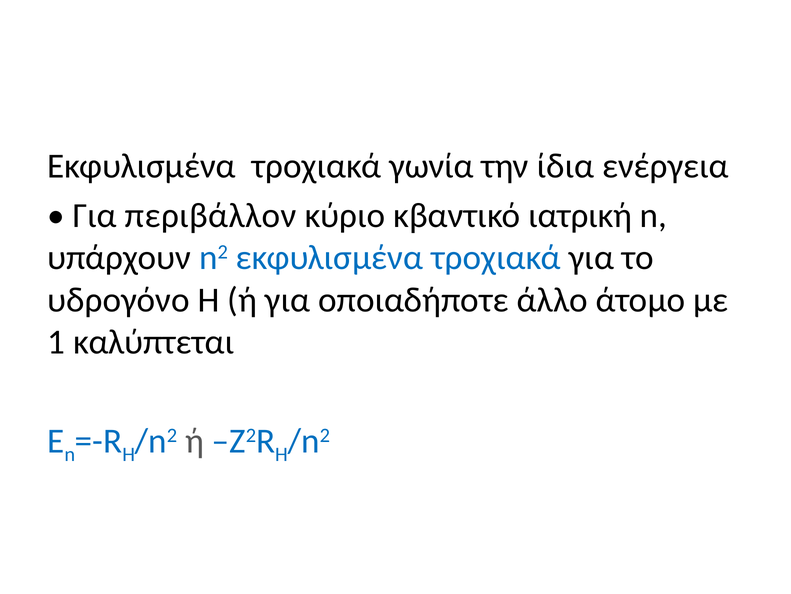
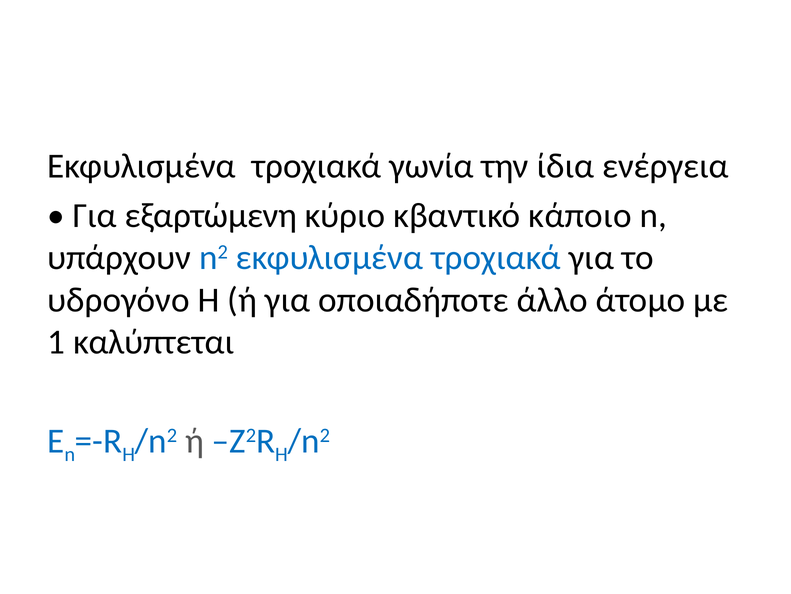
περιβάλλον: περιβάλλον -> εξαρτώμενη
ιατρική: ιατρική -> κάποιο
